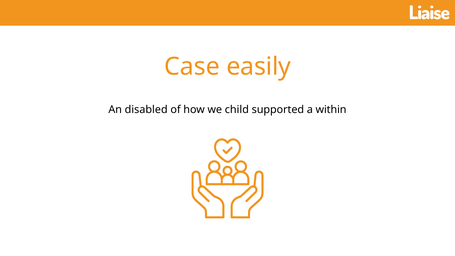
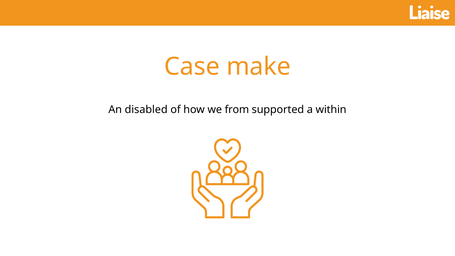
easily: easily -> make
child: child -> from
